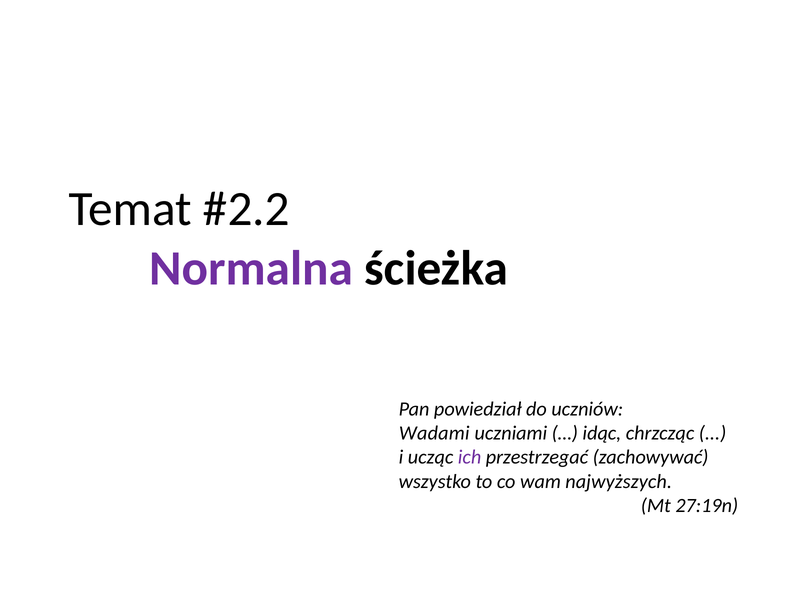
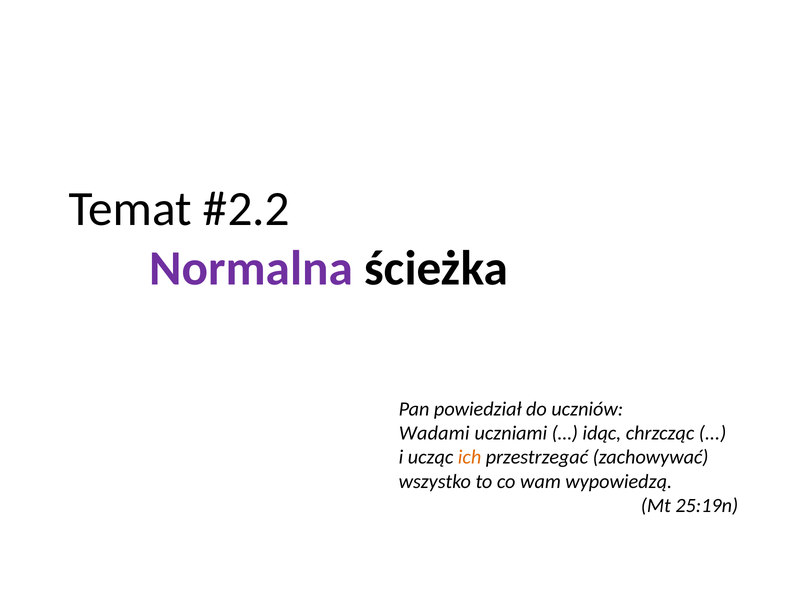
ich colour: purple -> orange
najwyższych: najwyższych -> wypowiedzą
27:19n: 27:19n -> 25:19n
